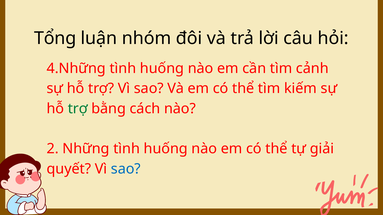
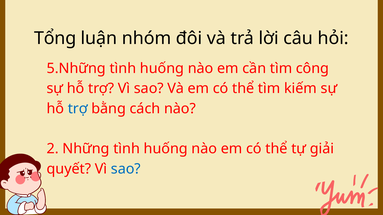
4.Những: 4.Những -> 5.Những
cảnh: cảnh -> công
trợ at (78, 109) colour: green -> blue
